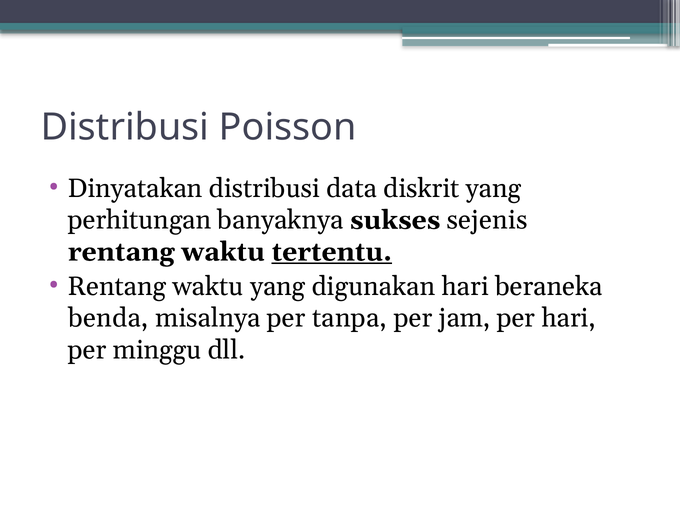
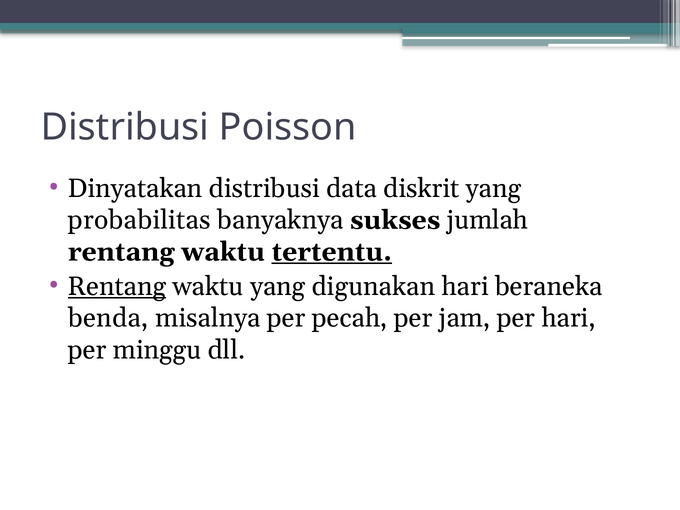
perhitungan: perhitungan -> probabilitas
sejenis: sejenis -> jumlah
Rentang at (117, 286) underline: none -> present
tanpa: tanpa -> pecah
